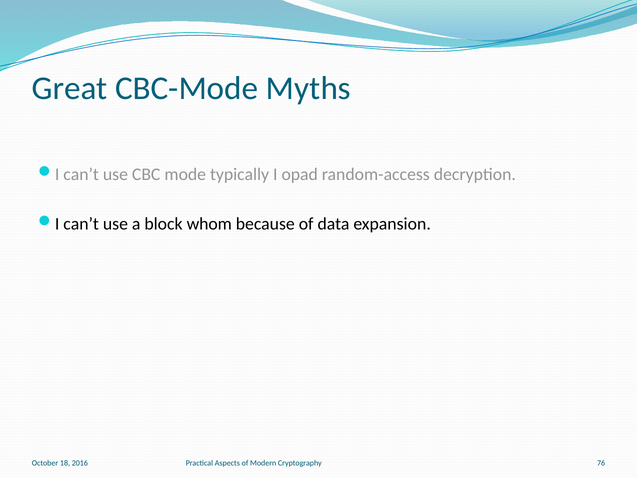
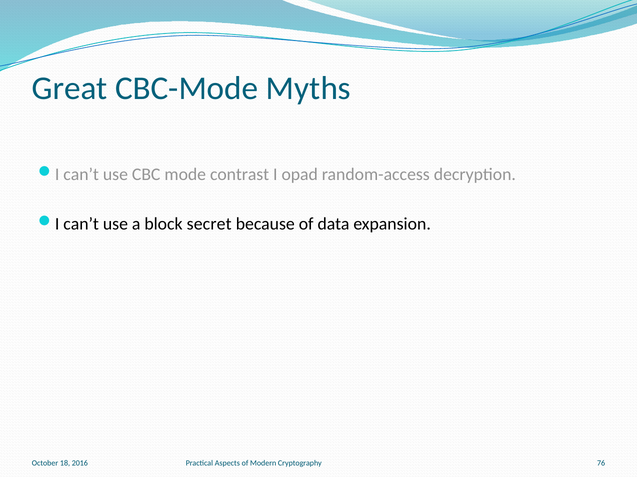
typically: typically -> contrast
whom: whom -> secret
